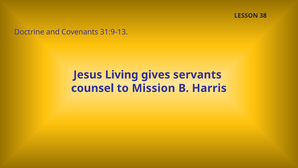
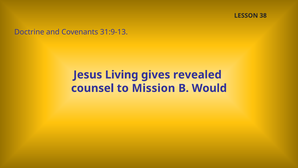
servants: servants -> revealed
Harris: Harris -> Would
